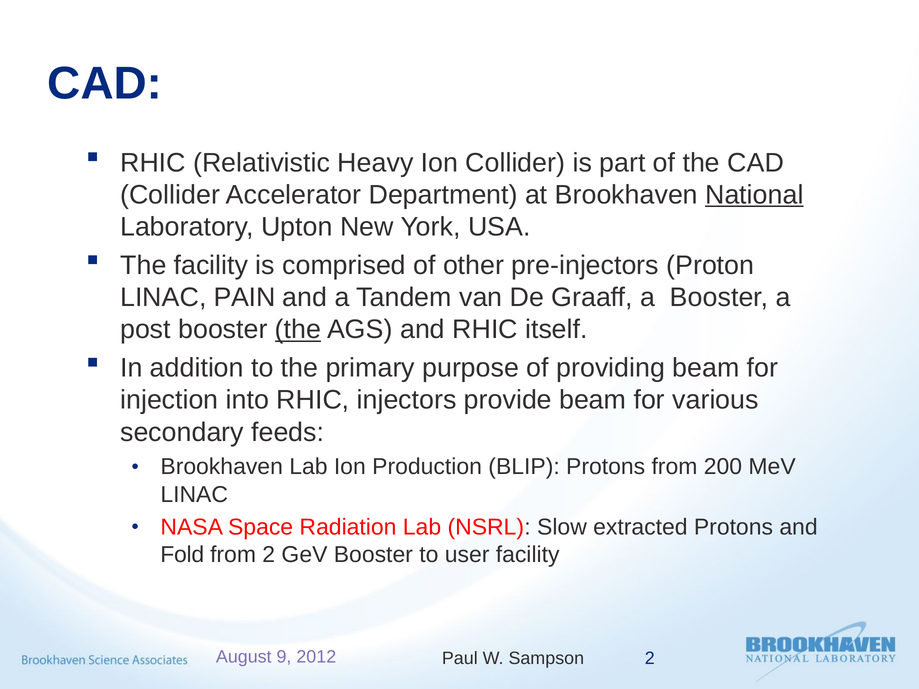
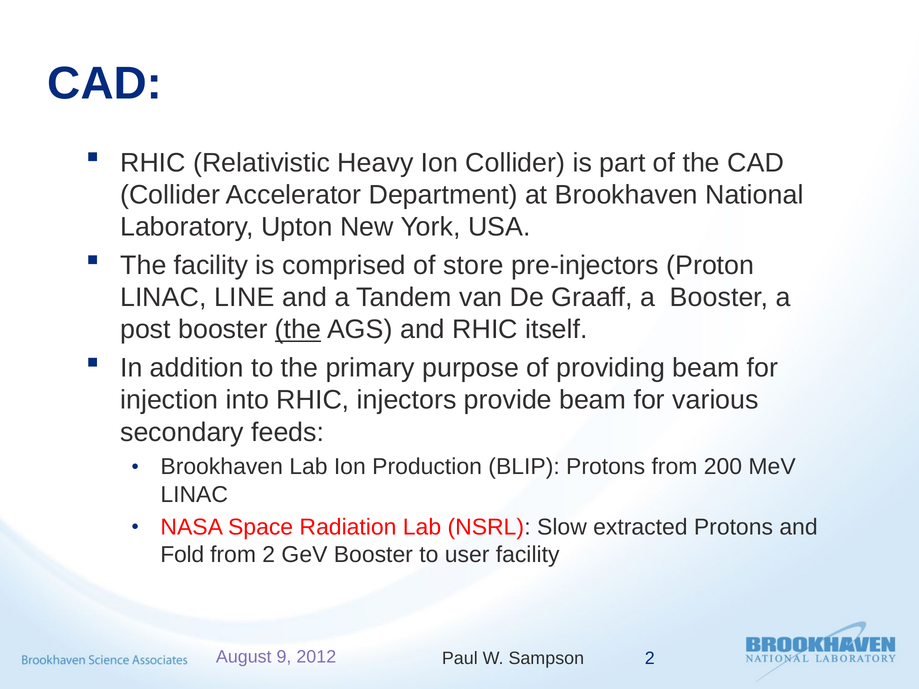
National underline: present -> none
other: other -> store
PAIN: PAIN -> LINE
